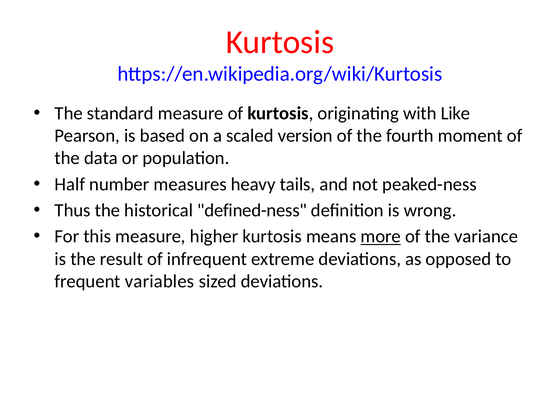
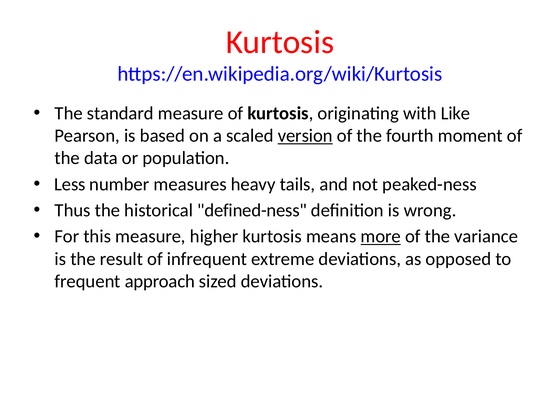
version underline: none -> present
Half: Half -> Less
variables: variables -> approach
